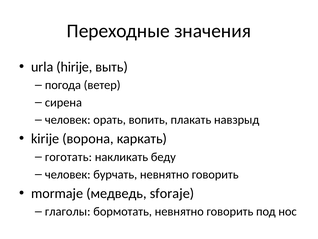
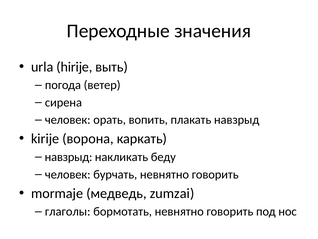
гоготать at (68, 157): гоготать -> навзрыд
sforaje: sforaje -> zumzai
